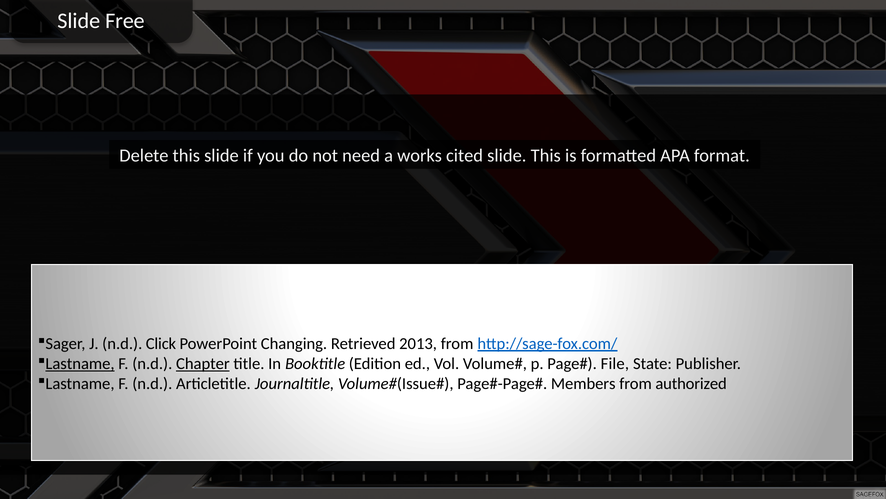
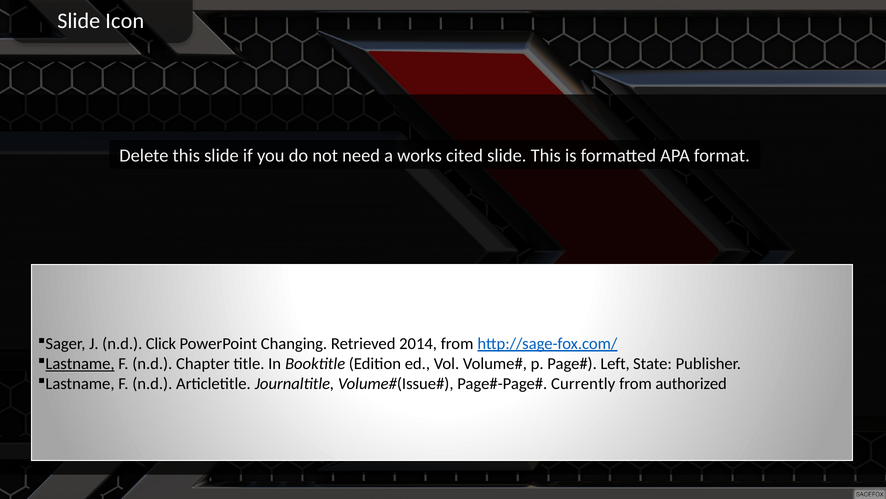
Free: Free -> Icon
2013: 2013 -> 2014
Chapter underline: present -> none
File: File -> Left
Members: Members -> Currently
